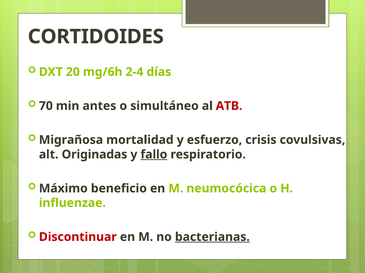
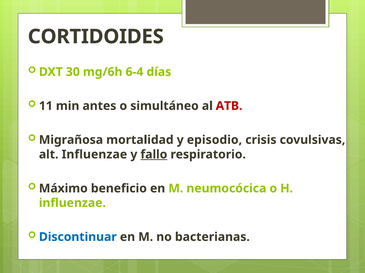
20: 20 -> 30
2-4: 2-4 -> 6-4
70: 70 -> 11
esfuerzo: esfuerzo -> episodio
alt Originadas: Originadas -> Influenzae
Discontinuar colour: red -> blue
bacterianas underline: present -> none
